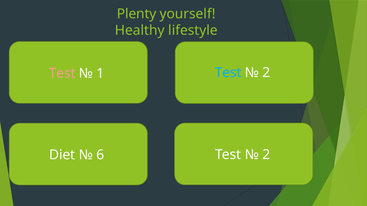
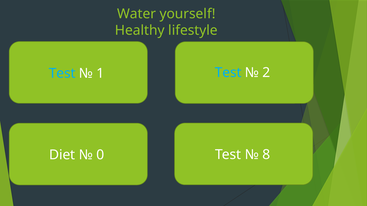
Plenty: Plenty -> Water
Test at (62, 73) colour: pink -> light blue
6: 6 -> 0
2 at (266, 155): 2 -> 8
